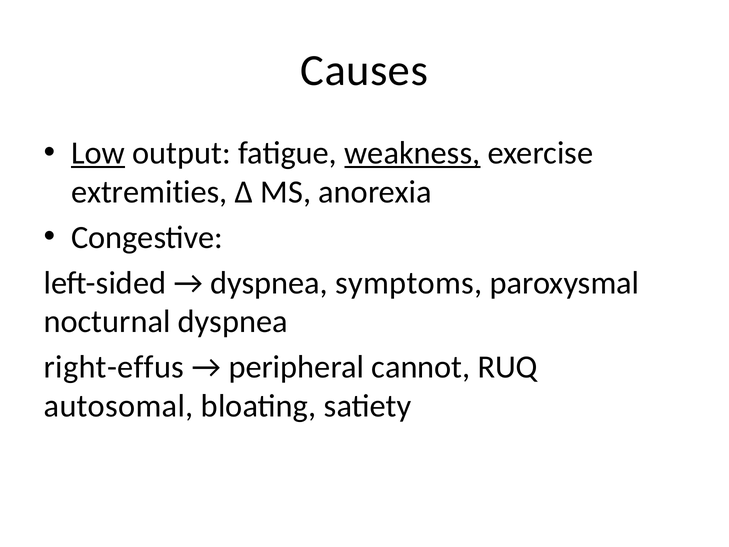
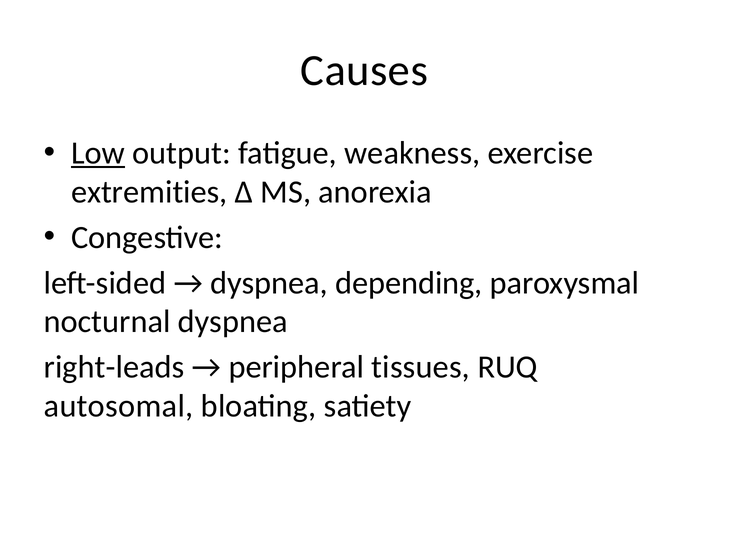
weakness underline: present -> none
symptoms: symptoms -> depending
right-effus: right-effus -> right-leads
cannot: cannot -> tissues
